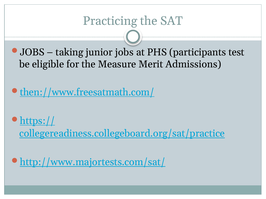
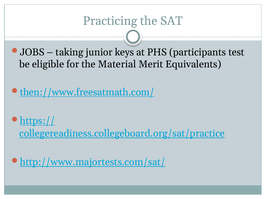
junior jobs: jobs -> keys
Measure: Measure -> Material
Admissions: Admissions -> Equivalents
